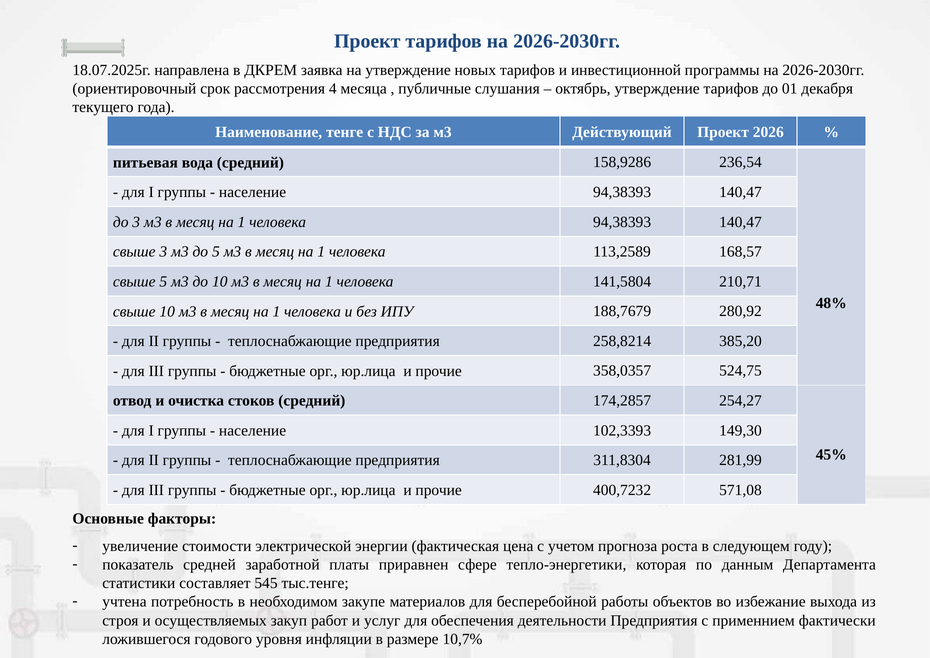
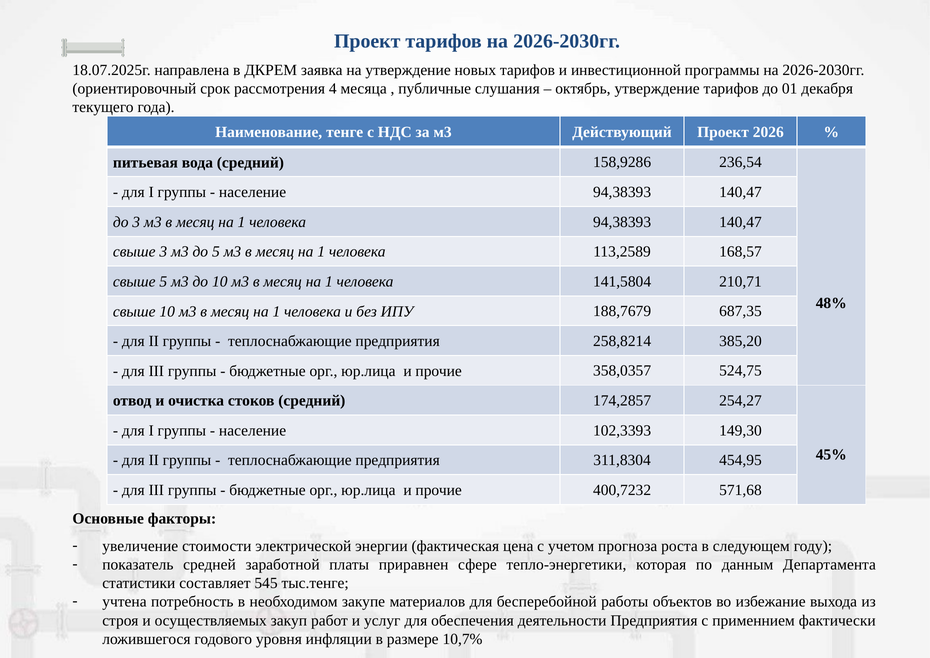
280,92: 280,92 -> 687,35
281,99: 281,99 -> 454,95
571,08: 571,08 -> 571,68
